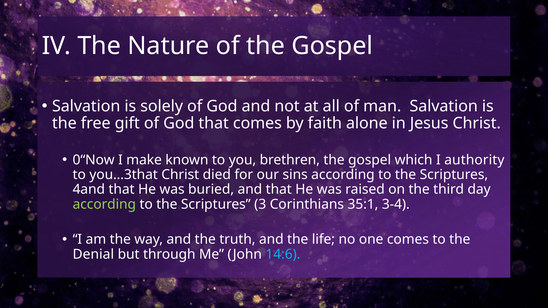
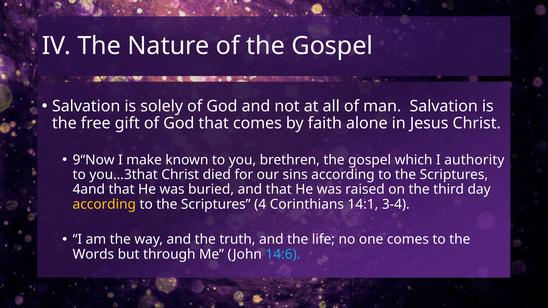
0“Now: 0“Now -> 9“Now
according at (104, 204) colour: light green -> yellow
3: 3 -> 4
35:1: 35:1 -> 14:1
Denial: Denial -> Words
